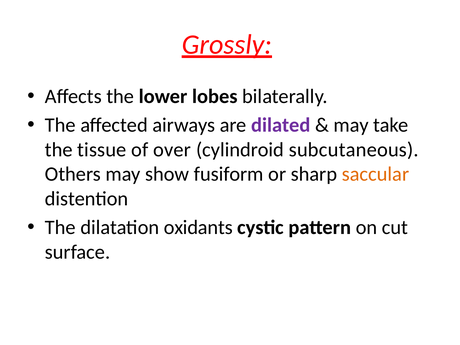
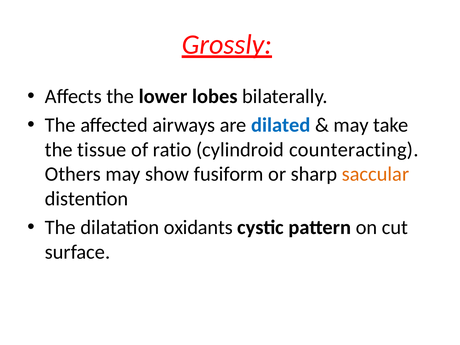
dilated colour: purple -> blue
over: over -> ratio
subcutaneous: subcutaneous -> counteracting
